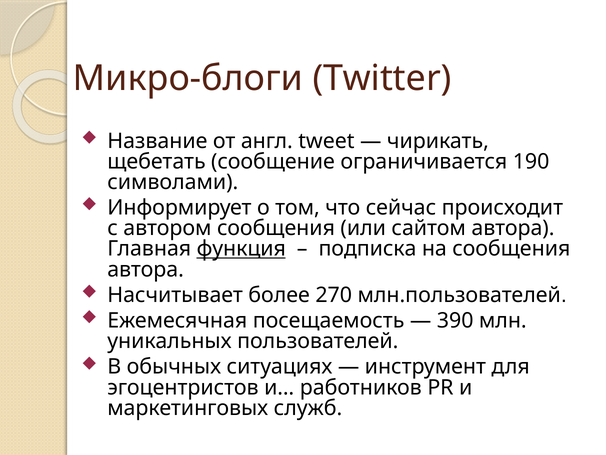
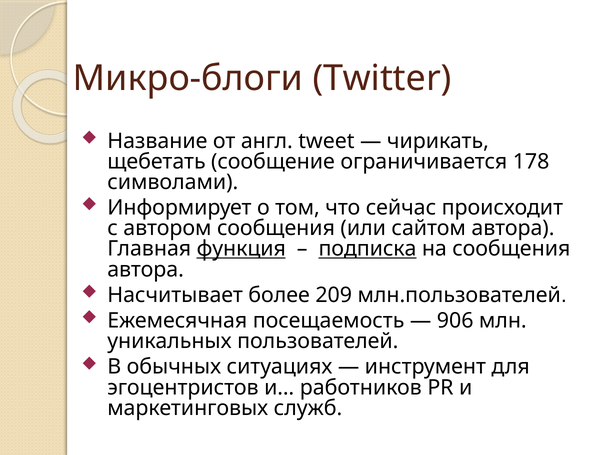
190: 190 -> 178
подписка underline: none -> present
270: 270 -> 209
390: 390 -> 906
